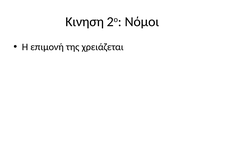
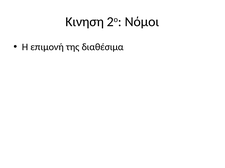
χρειάζεται: χρειάζεται -> διαθέσιμα
